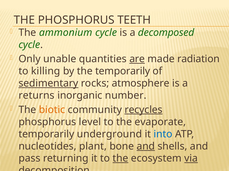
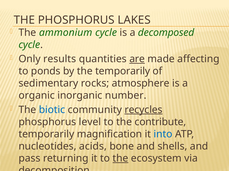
TEETH: TEETH -> LAKES
unable: unable -> results
radiation: radiation -> affecting
killing: killing -> ponds
sedimentary underline: present -> none
returns: returns -> organic
biotic colour: orange -> blue
evaporate: evaporate -> contribute
underground: underground -> magnification
plant: plant -> acids
and at (146, 147) underline: present -> none
via underline: present -> none
